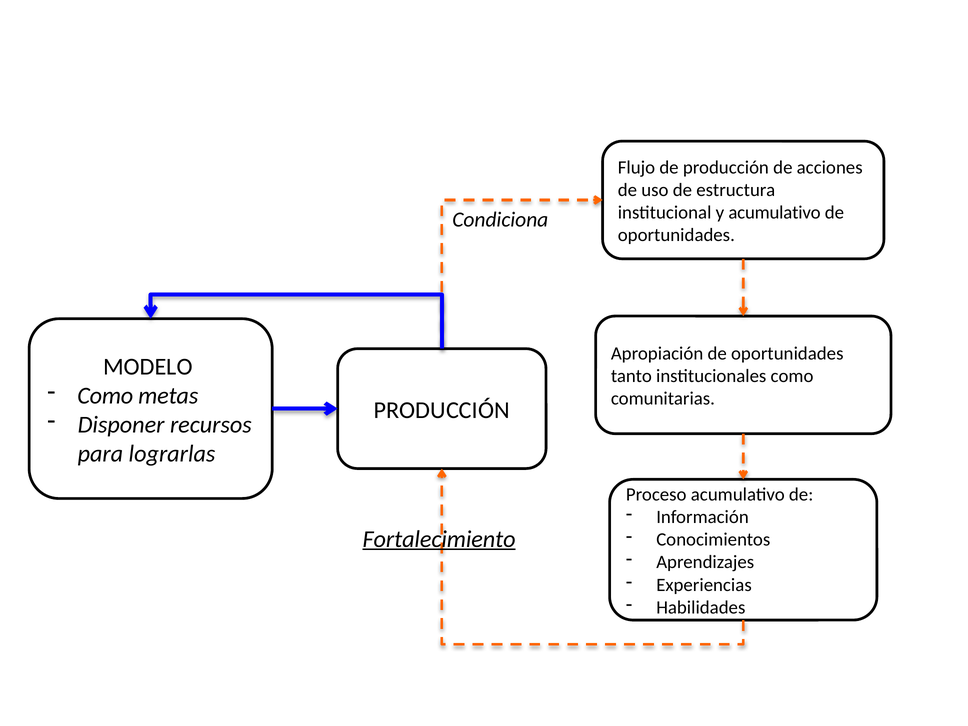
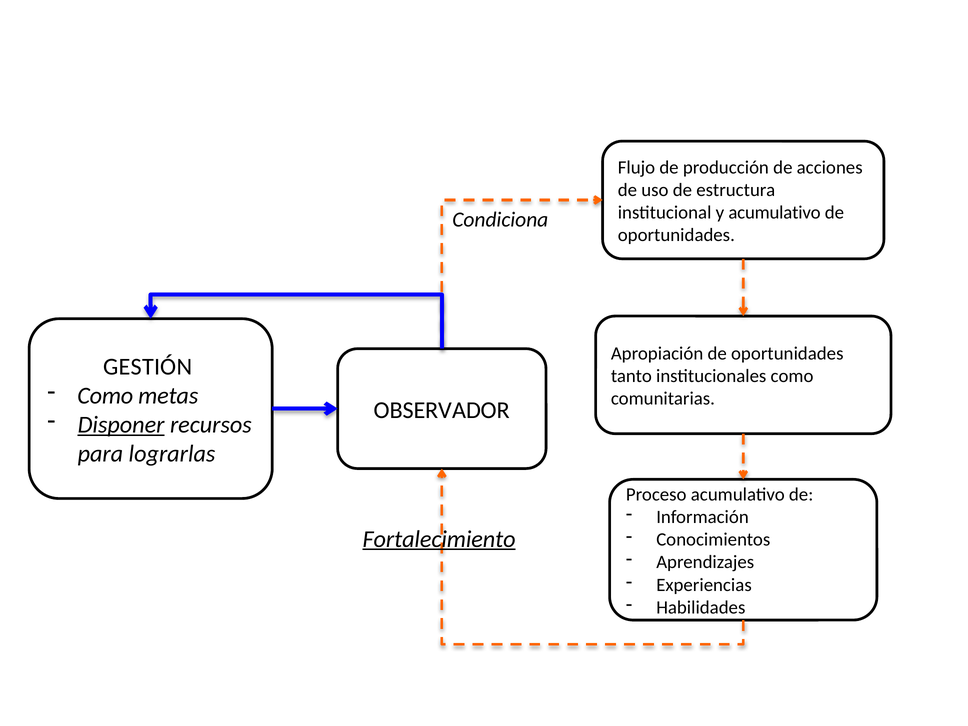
MODELO: MODELO -> GESTIÓN
PRODUCCIÓN at (442, 410): PRODUCCIÓN -> OBSERVADOR
Disponer underline: none -> present
